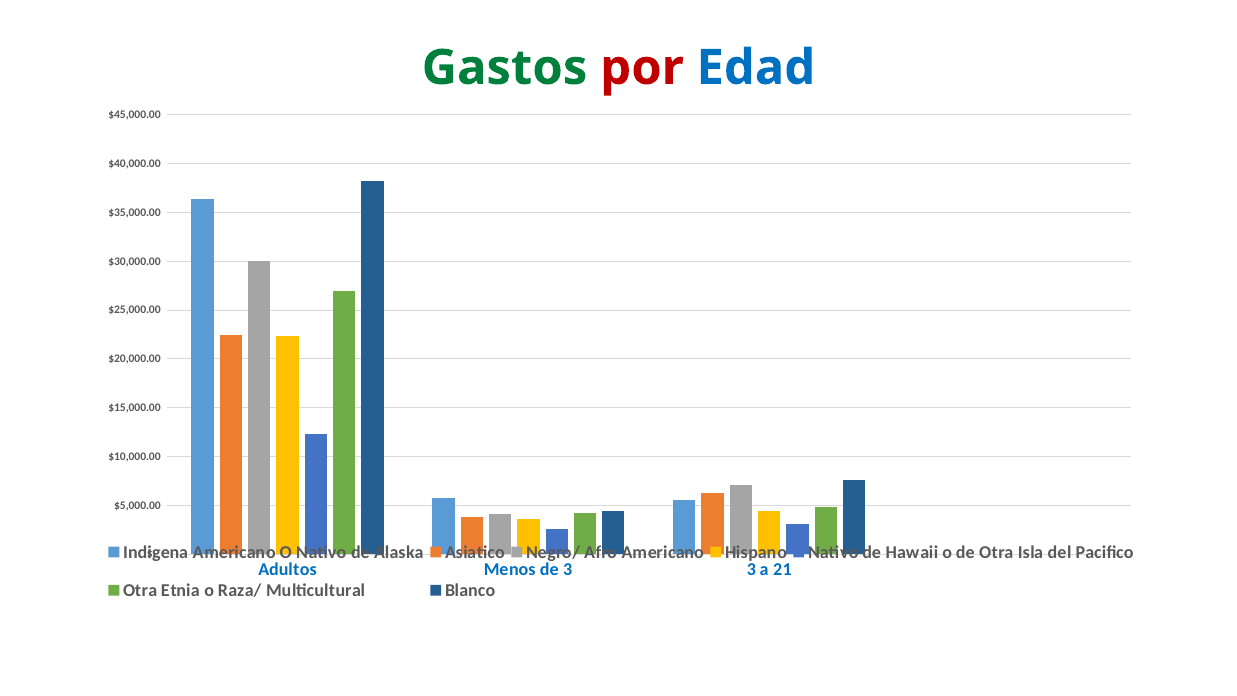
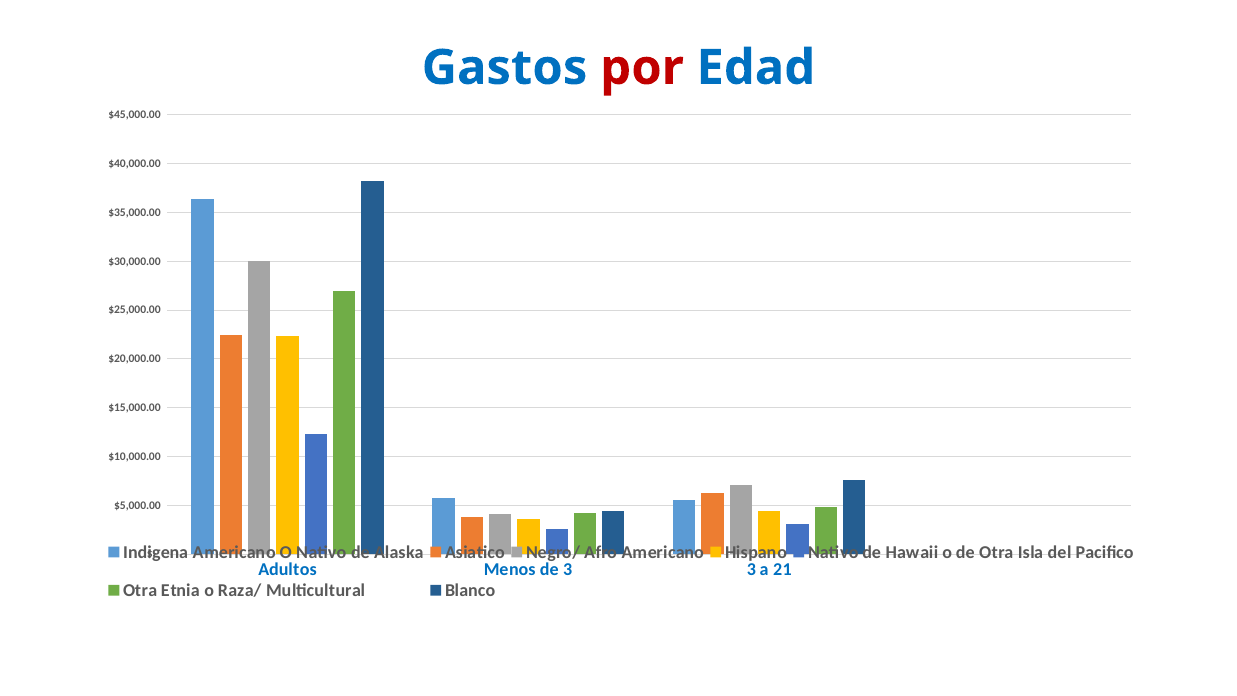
Gastos colour: green -> blue
